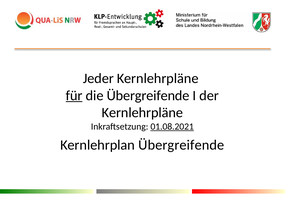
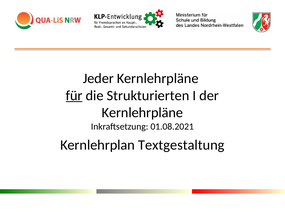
die Übergreifende: Übergreifende -> Strukturierten
01.08.2021 underline: present -> none
Kernlehrplan Übergreifende: Übergreifende -> Textgestaltung
